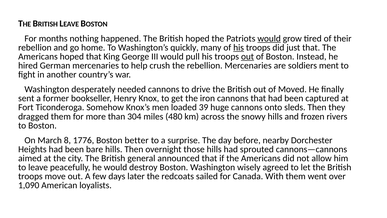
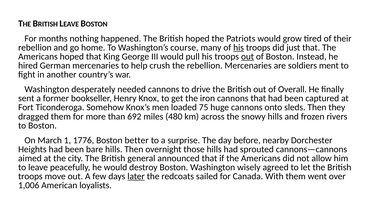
would at (269, 38) underline: present -> none
quickly: quickly -> course
Moved: Moved -> Overall
39: 39 -> 75
304: 304 -> 692
8: 8 -> 1
later underline: none -> present
1,090: 1,090 -> 1,006
